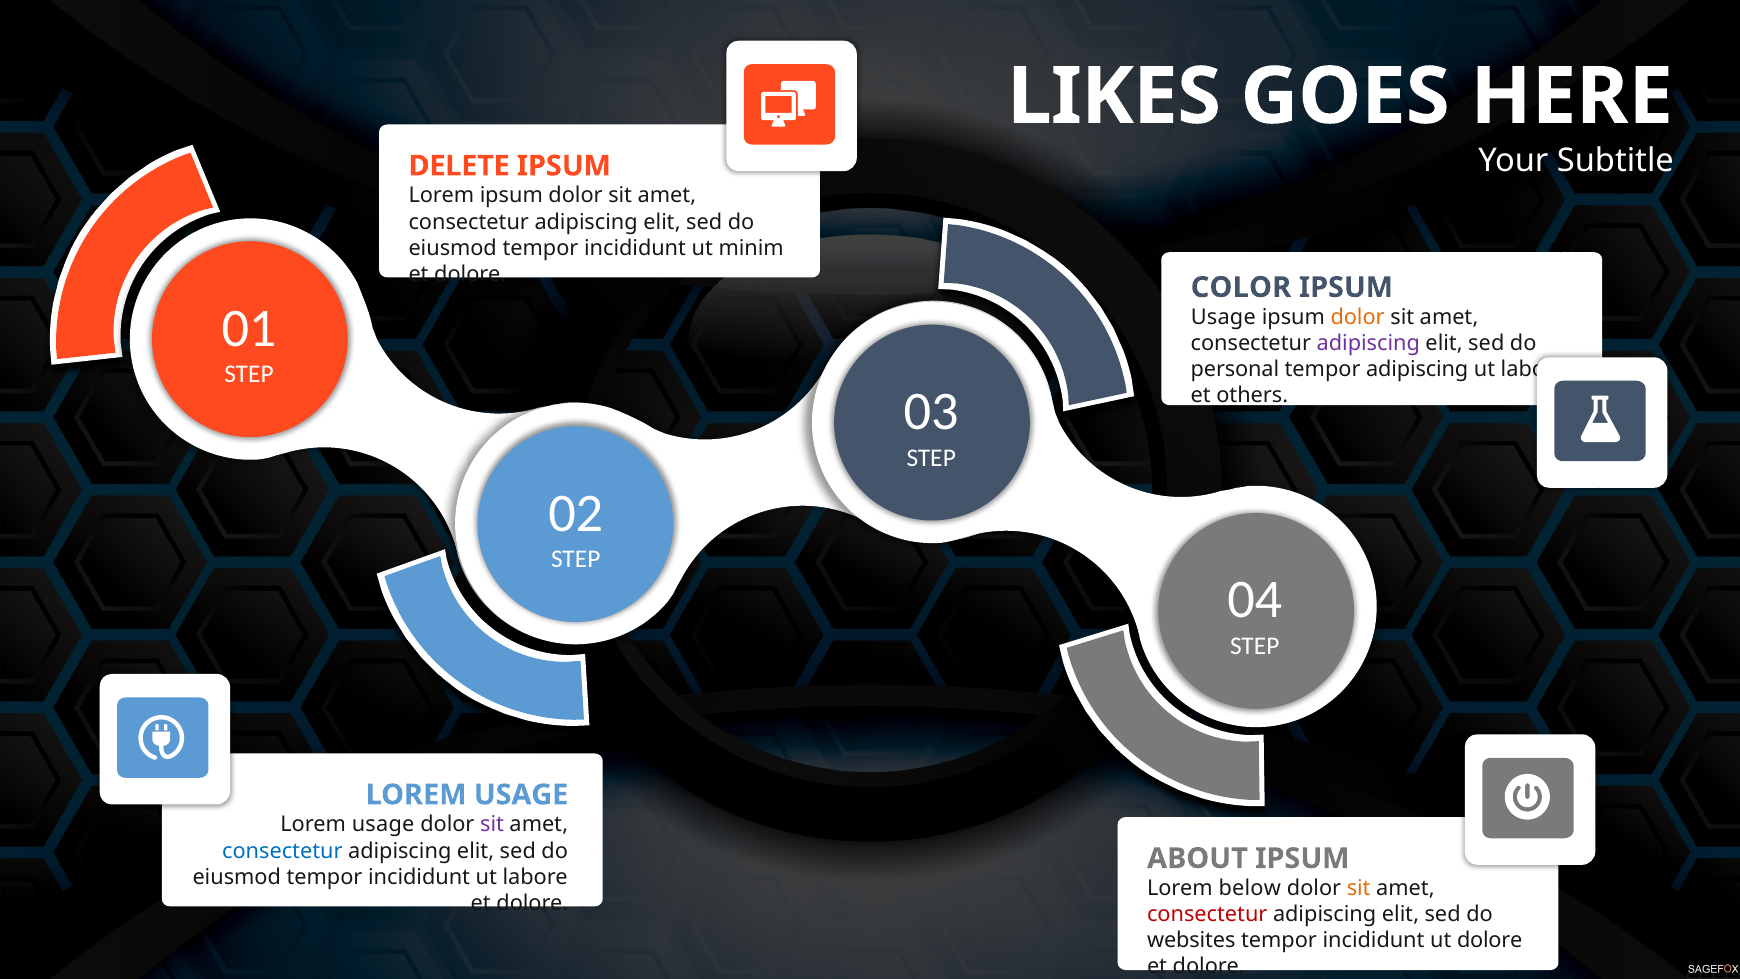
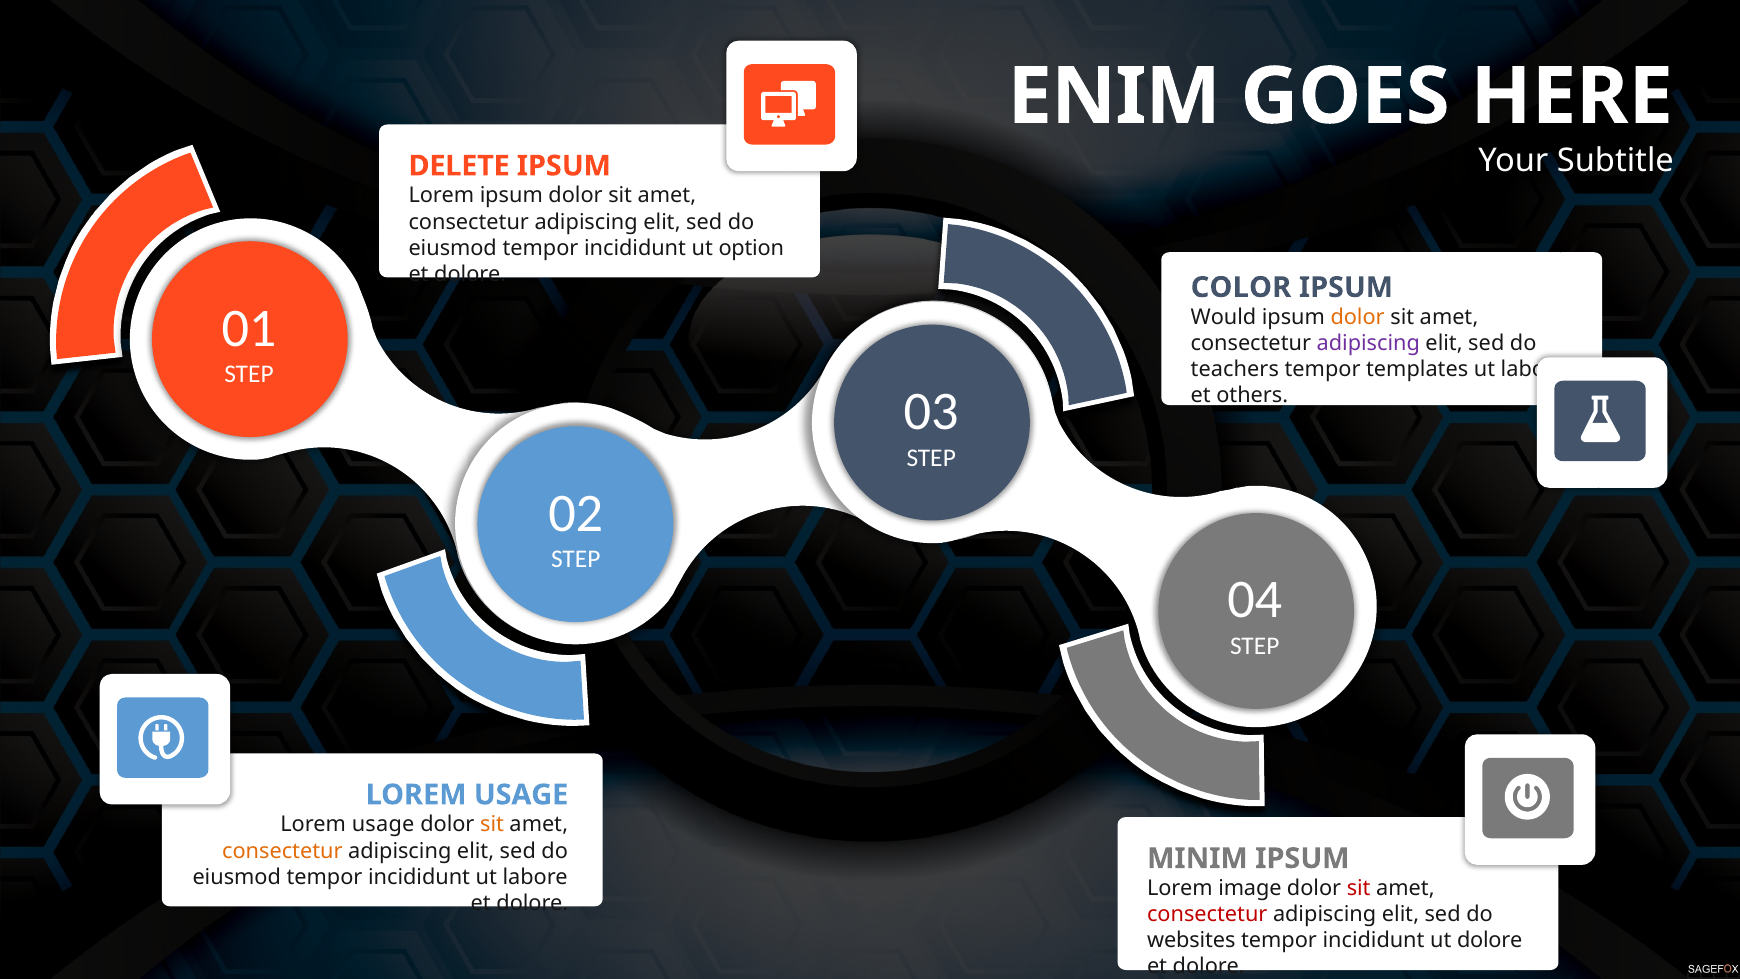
LIKES: LIKES -> ENIM
minim: minim -> option
Usage at (1223, 317): Usage -> Would
personal: personal -> teachers
tempor adipiscing: adipiscing -> templates
sit at (492, 825) colour: purple -> orange
consectetur at (282, 851) colour: blue -> orange
ABOUT: ABOUT -> MINIM
below: below -> image
sit at (1359, 888) colour: orange -> red
